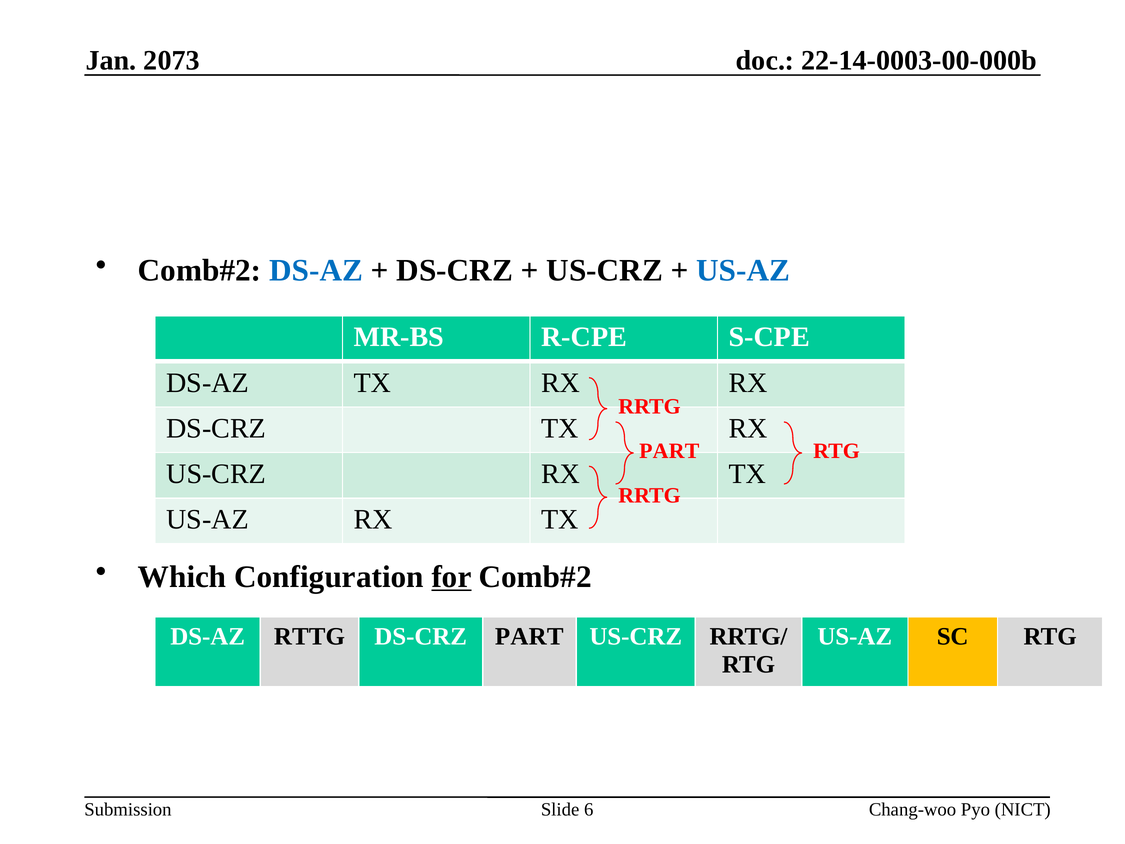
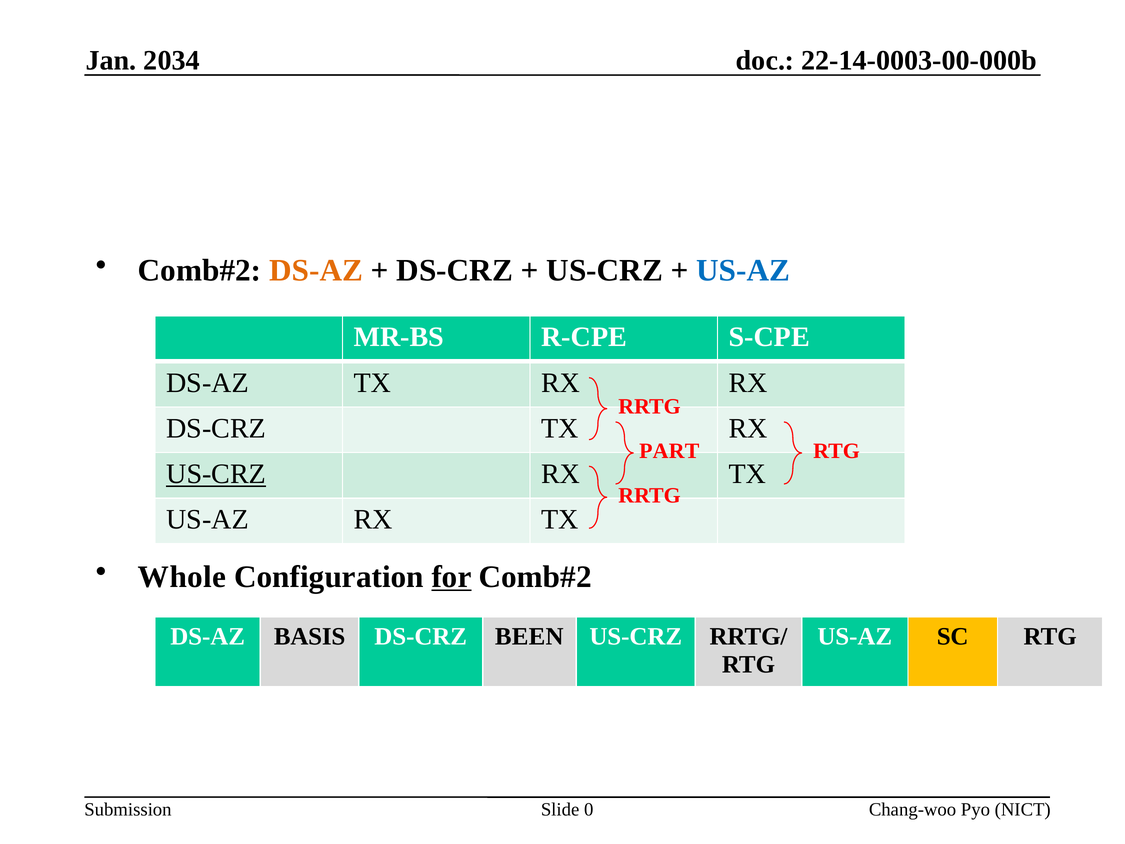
2073: 2073 -> 2034
DS-AZ at (316, 270) colour: blue -> orange
US-CRZ at (216, 474) underline: none -> present
Which: Which -> Whole
RTTG: RTTG -> BASIS
DS-CRZ PART: PART -> BEEN
6: 6 -> 0
